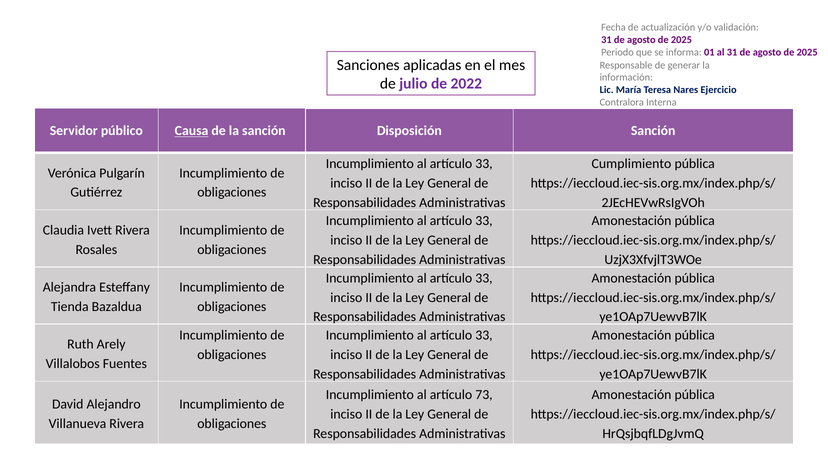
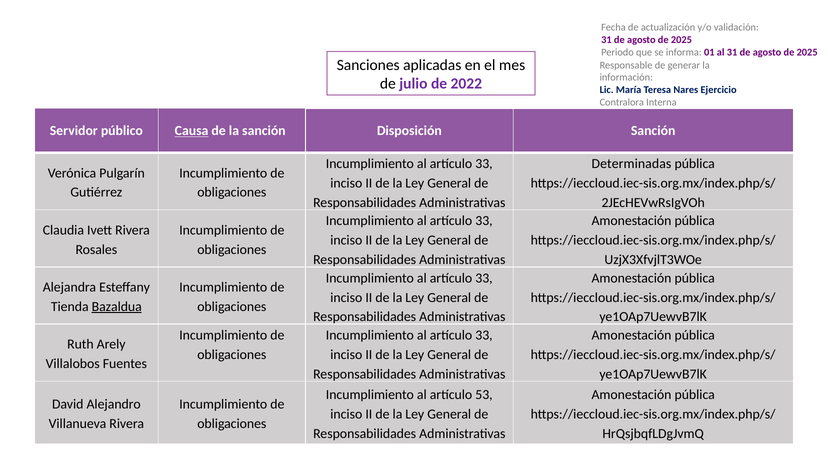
Cumplimiento: Cumplimiento -> Determinadas
Bazaldua underline: none -> present
73: 73 -> 53
